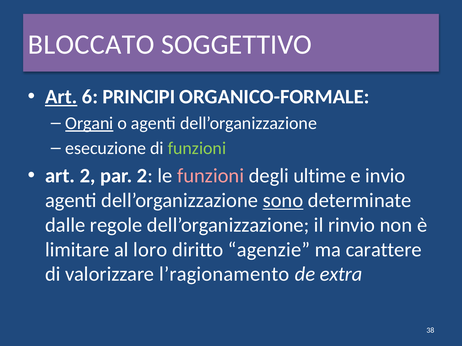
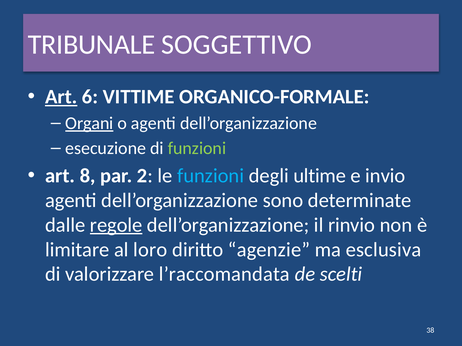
BLOCCATO: BLOCCATO -> TRIBUNALE
PRINCIPI: PRINCIPI -> VITTIME
art 2: 2 -> 8
funzioni at (211, 176) colour: pink -> light blue
sono underline: present -> none
regole underline: none -> present
carattere: carattere -> esclusiva
l’ragionamento: l’ragionamento -> l’raccomandata
extra: extra -> scelti
